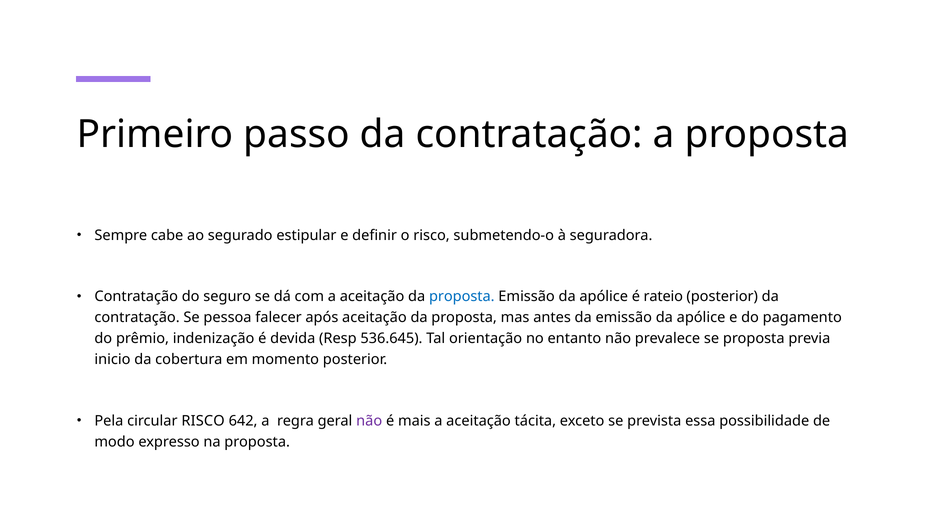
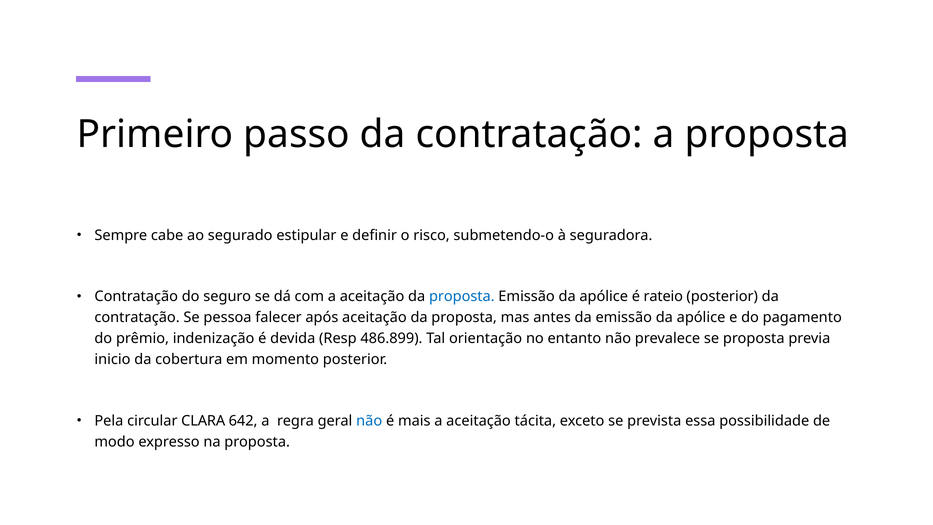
536.645: 536.645 -> 486.899
circular RISCO: RISCO -> CLARA
não at (369, 421) colour: purple -> blue
